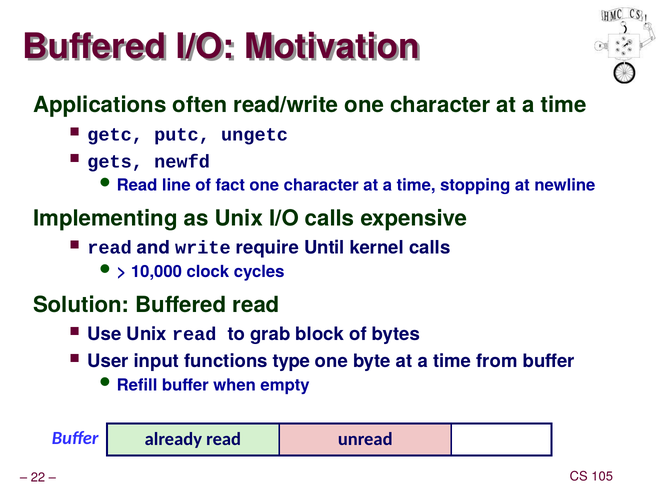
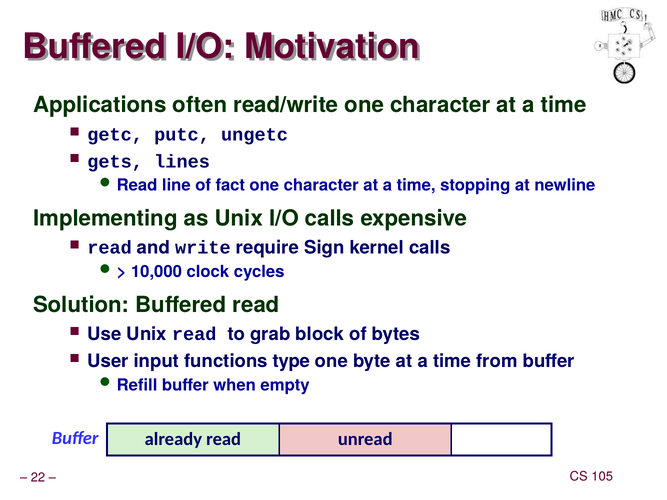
newfd: newfd -> lines
Until: Until -> Sign
